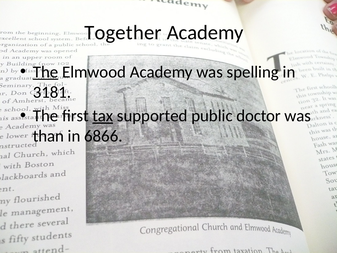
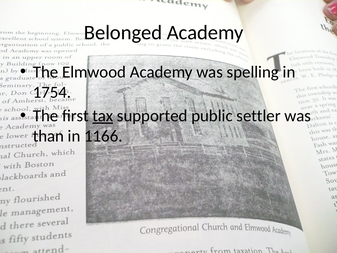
Together: Together -> Belonged
The at (46, 72) underline: present -> none
3181: 3181 -> 1754
doctor: doctor -> settler
6866: 6866 -> 1166
